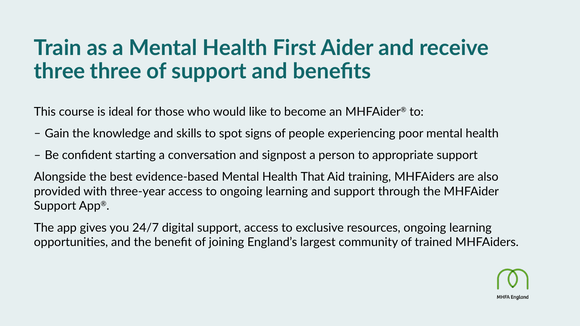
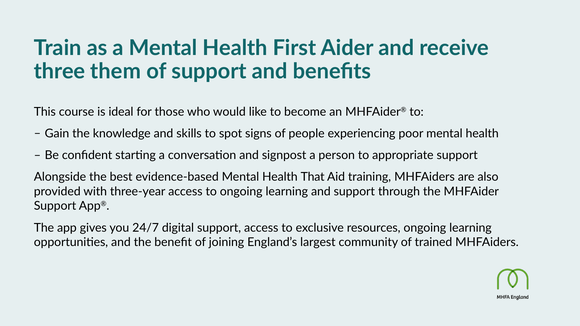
three three: three -> them
